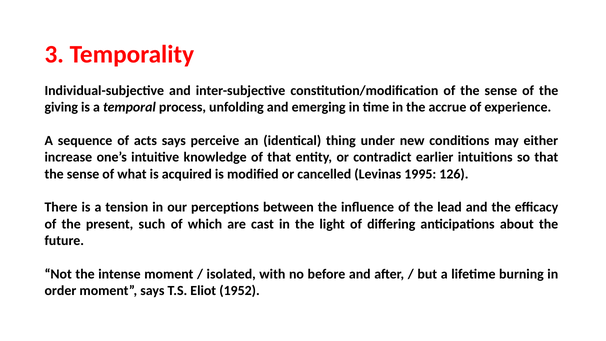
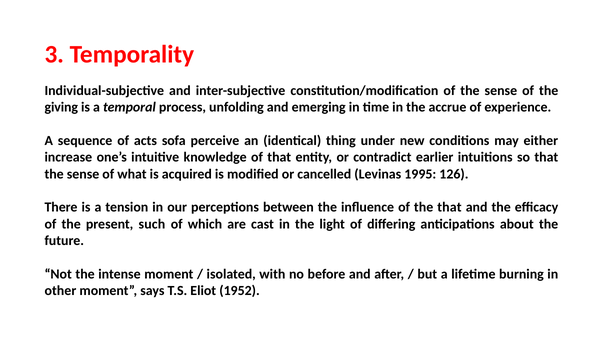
acts says: says -> sofa
the lead: lead -> that
order: order -> other
